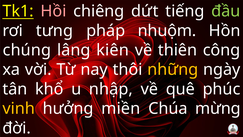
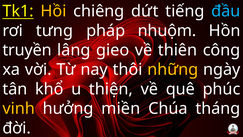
Hồi colour: pink -> yellow
đầu colour: light green -> light blue
chúng: chúng -> truyền
kiên: kiên -> gieo
nhập: nhập -> thiện
mừng: mừng -> tháng
